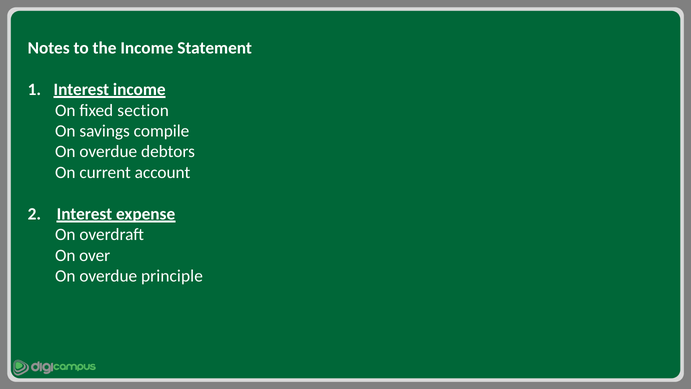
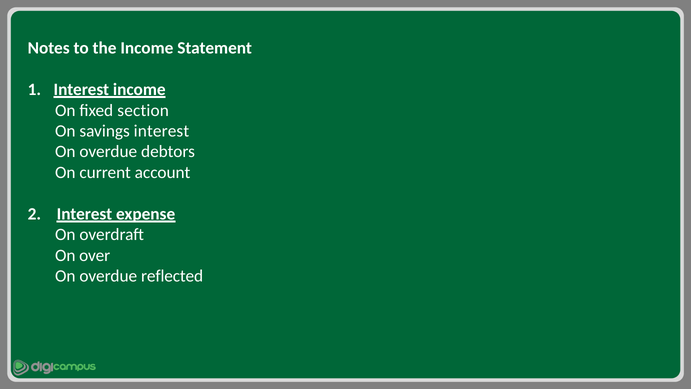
savings compile: compile -> interest
principle: principle -> reflected
